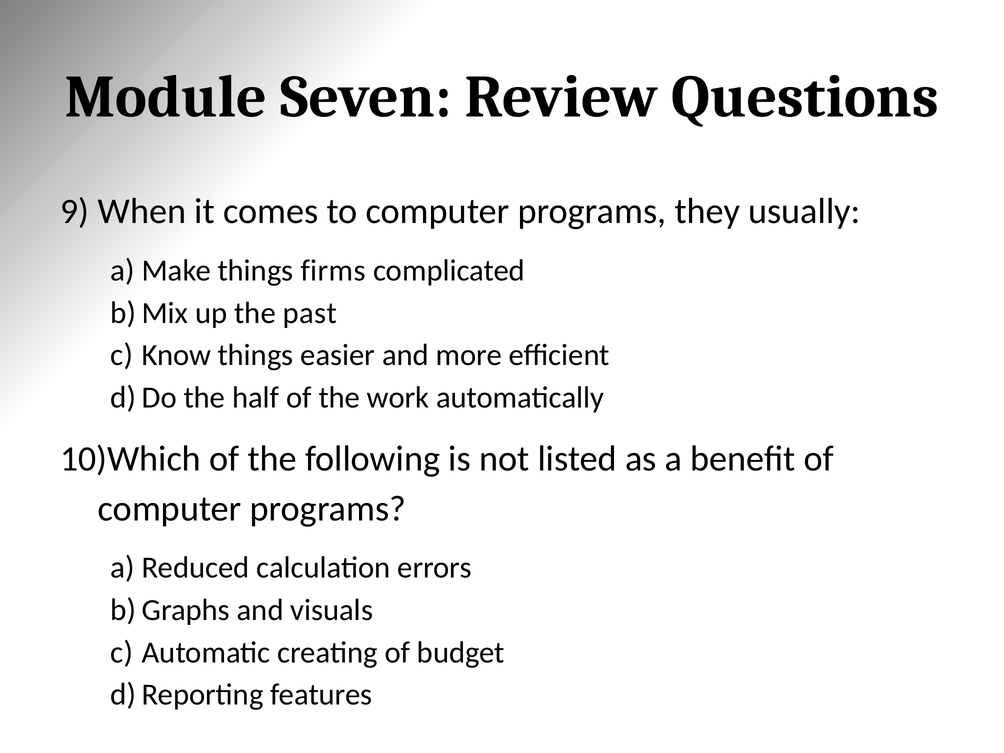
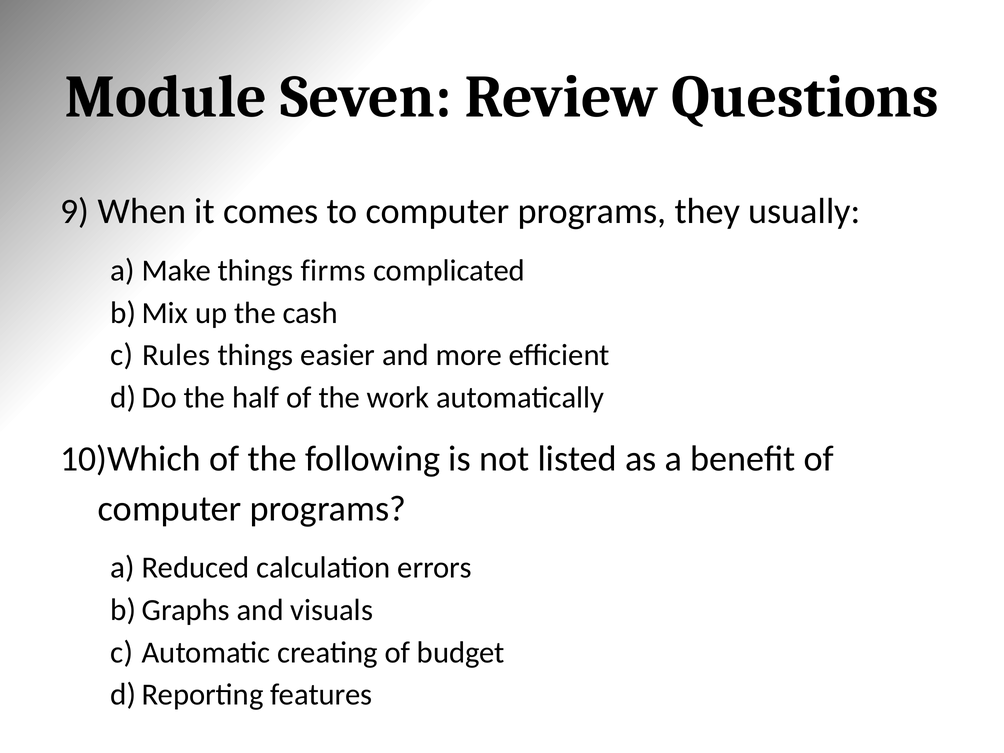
past: past -> cash
Know: Know -> Rules
